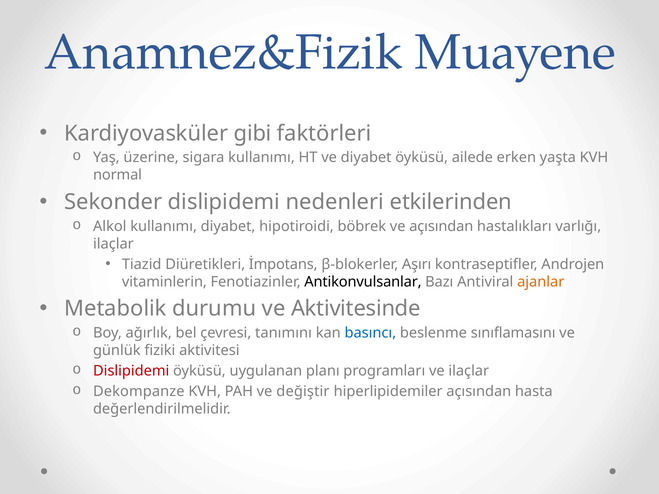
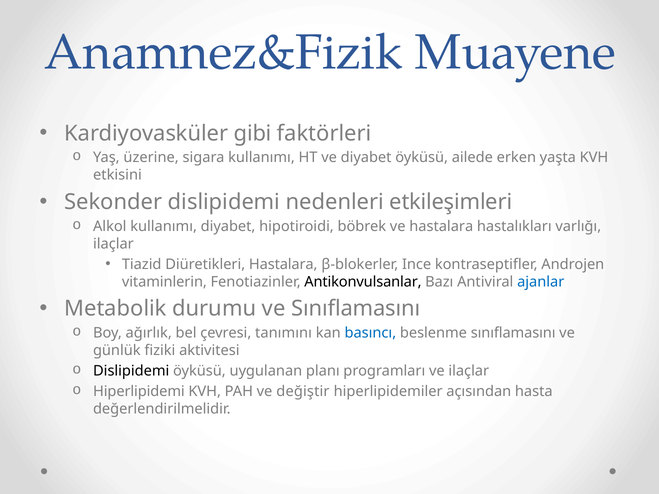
normal: normal -> etkisini
etkilerinden: etkilerinden -> etkileşimleri
ve açısından: açısından -> hastalara
Diüretikleri İmpotans: İmpotans -> Hastalara
Aşırı: Aşırı -> Ince
ajanlar colour: orange -> blue
ve Aktivitesinde: Aktivitesinde -> Sınıflamasını
Dislipidemi at (131, 371) colour: red -> black
Dekompanze: Dekompanze -> Hiperlipidemi
